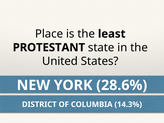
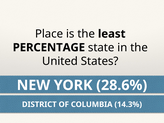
PROTESTANT: PROTESTANT -> PERCENTAGE
